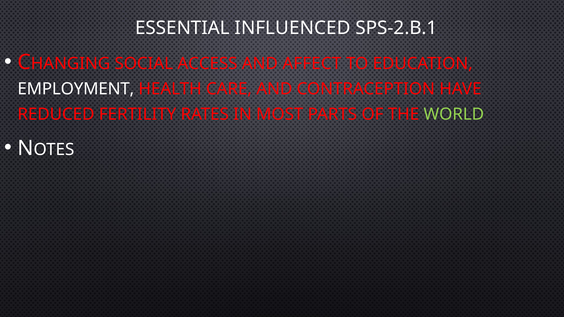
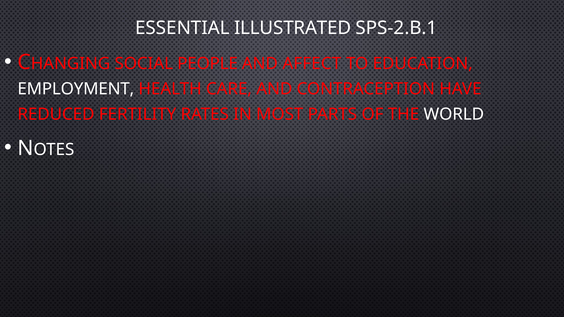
INFLUENCED: INFLUENCED -> ILLUSTRATED
ACCESS: ACCESS -> PEOPLE
WORLD colour: light green -> white
